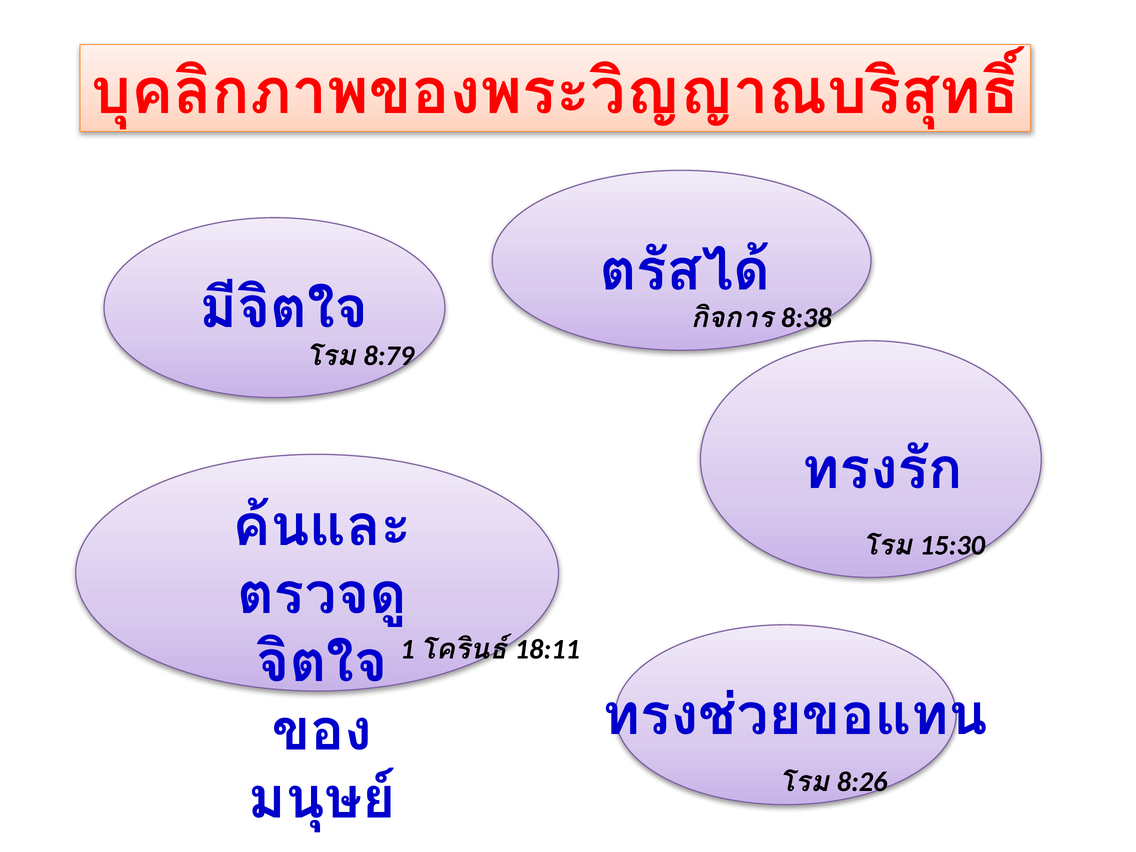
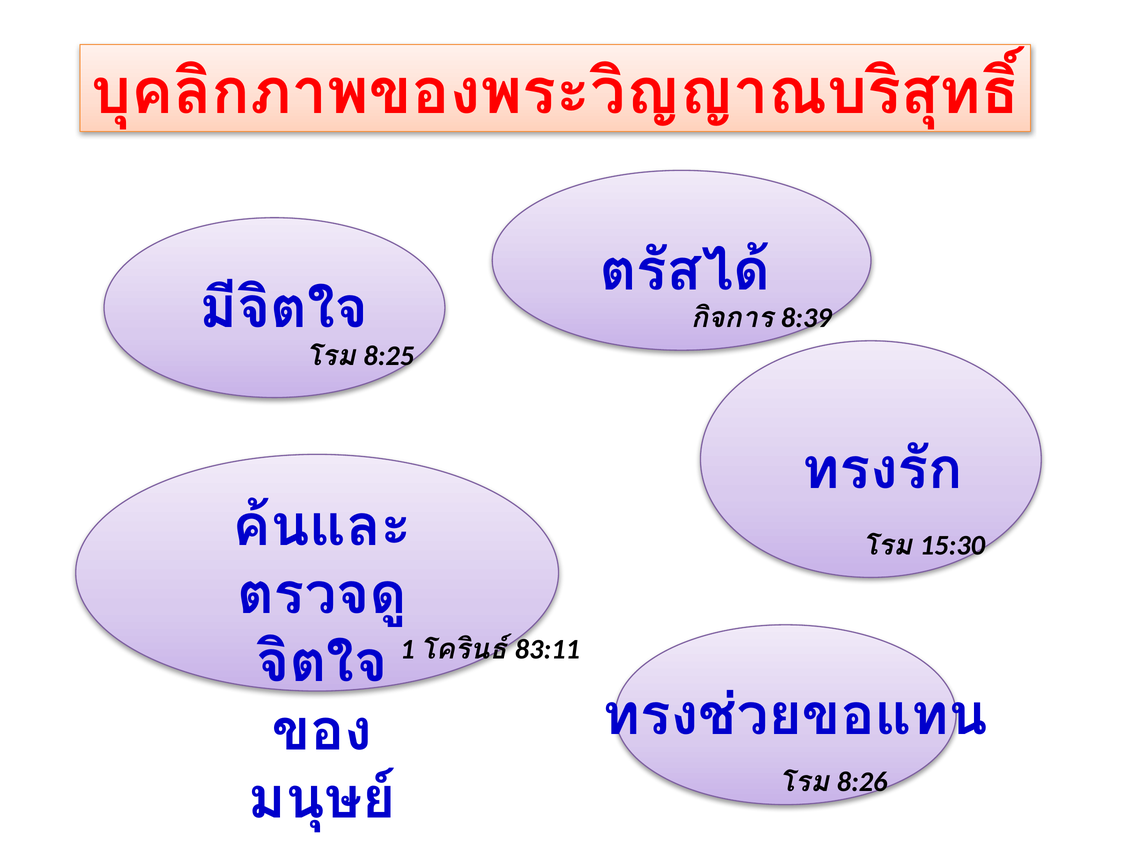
8:38: 8:38 -> 8:39
8:79: 8:79 -> 8:25
18:11: 18:11 -> 83:11
